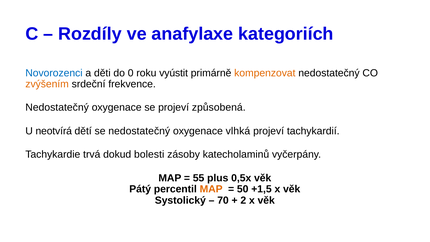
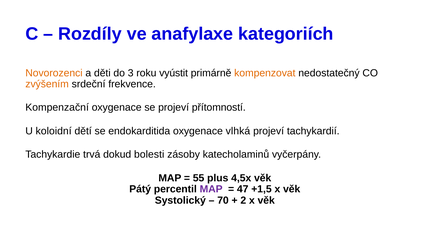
Novorozenci colour: blue -> orange
0: 0 -> 3
Nedostatečný at (57, 108): Nedostatečný -> Kompenzační
způsobená: způsobená -> přítomností
neotvírá: neotvírá -> koloidní
se nedostatečný: nedostatečný -> endokarditida
0,5x: 0,5x -> 4,5x
MAP at (211, 189) colour: orange -> purple
50: 50 -> 47
